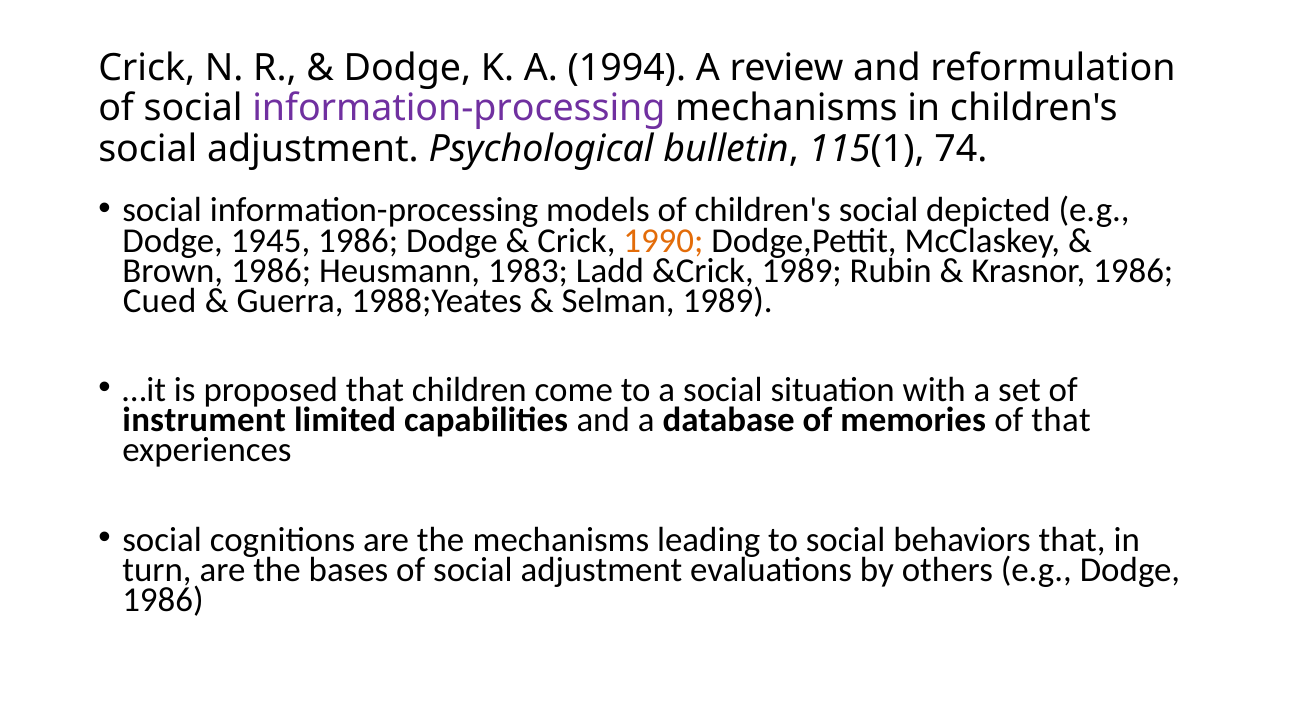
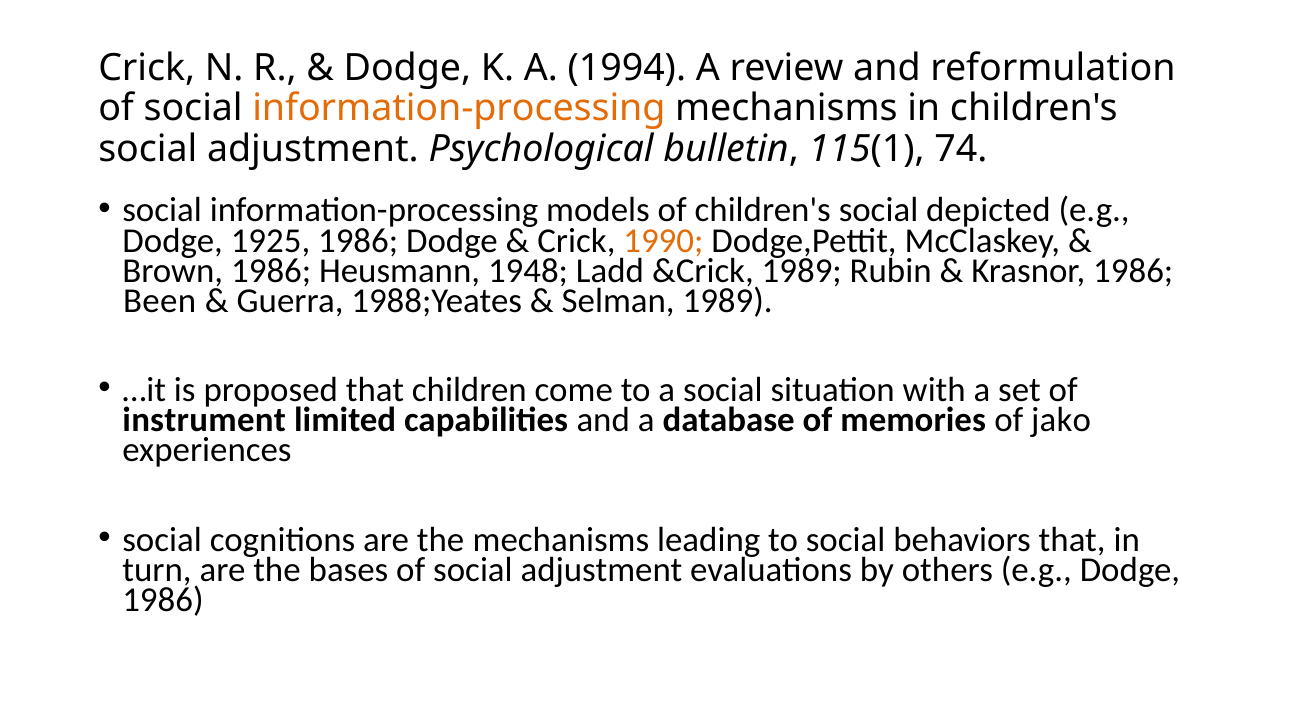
information-processing at (459, 108) colour: purple -> orange
1945: 1945 -> 1925
1983: 1983 -> 1948
Cued: Cued -> Been
of that: that -> jako
